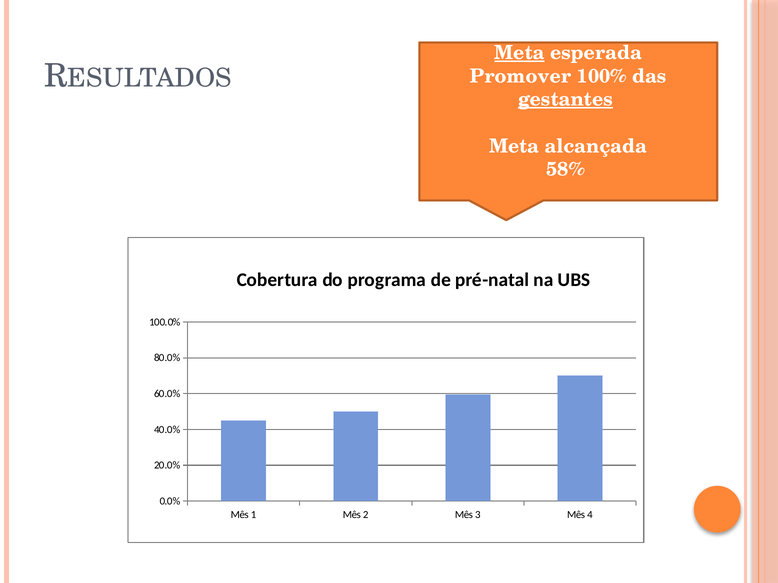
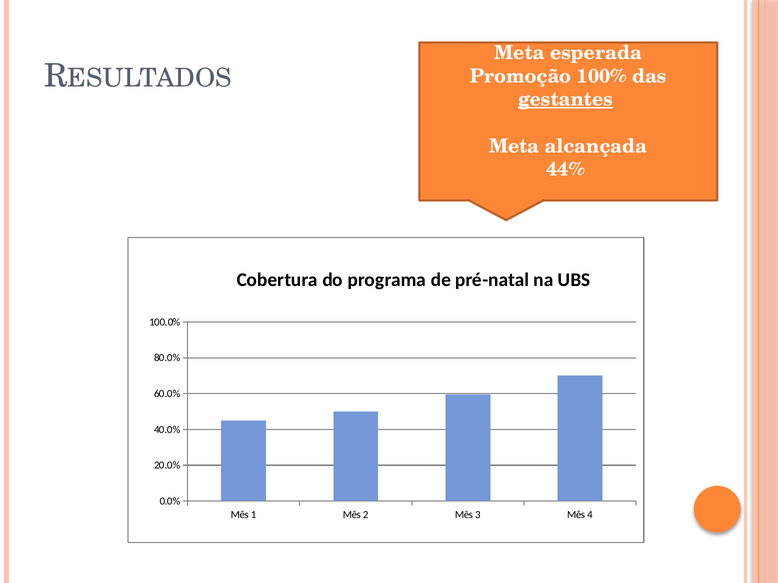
Meta at (520, 53) underline: present -> none
Promover: Promover -> Promoção
58%: 58% -> 44%
